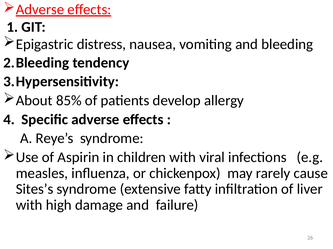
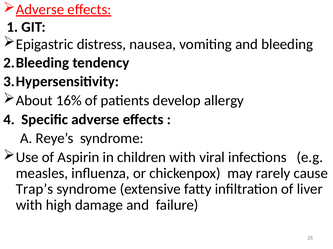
85%: 85% -> 16%
Sites’s: Sites’s -> Trap’s
